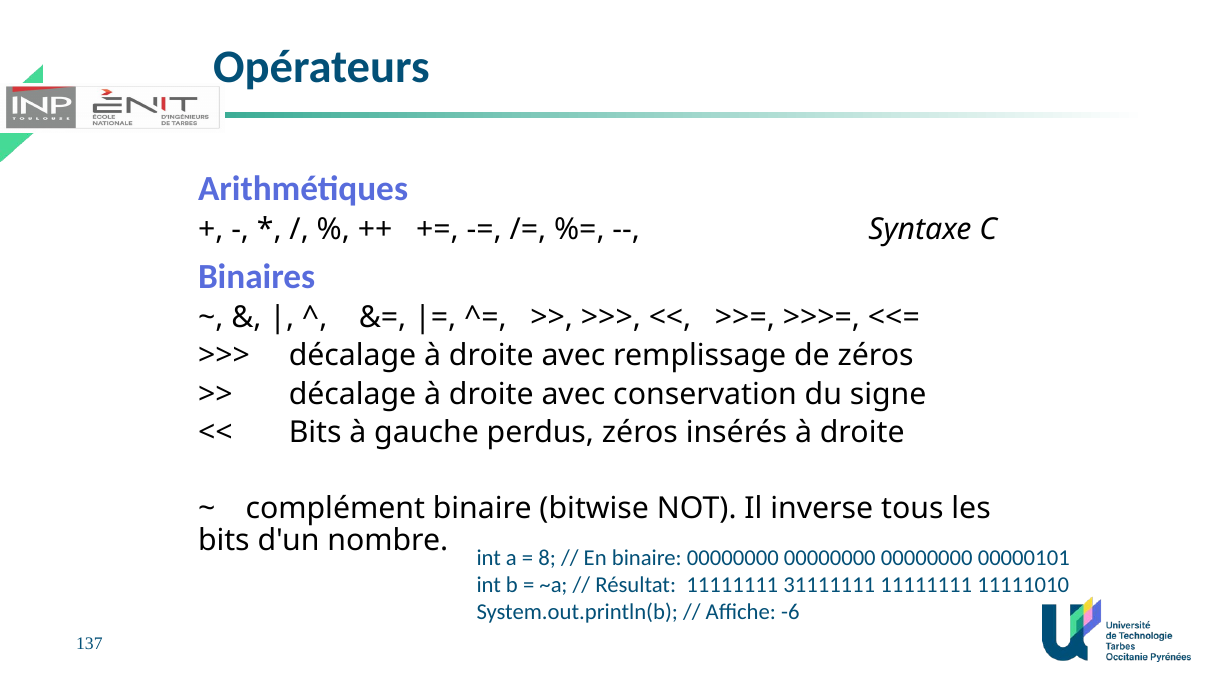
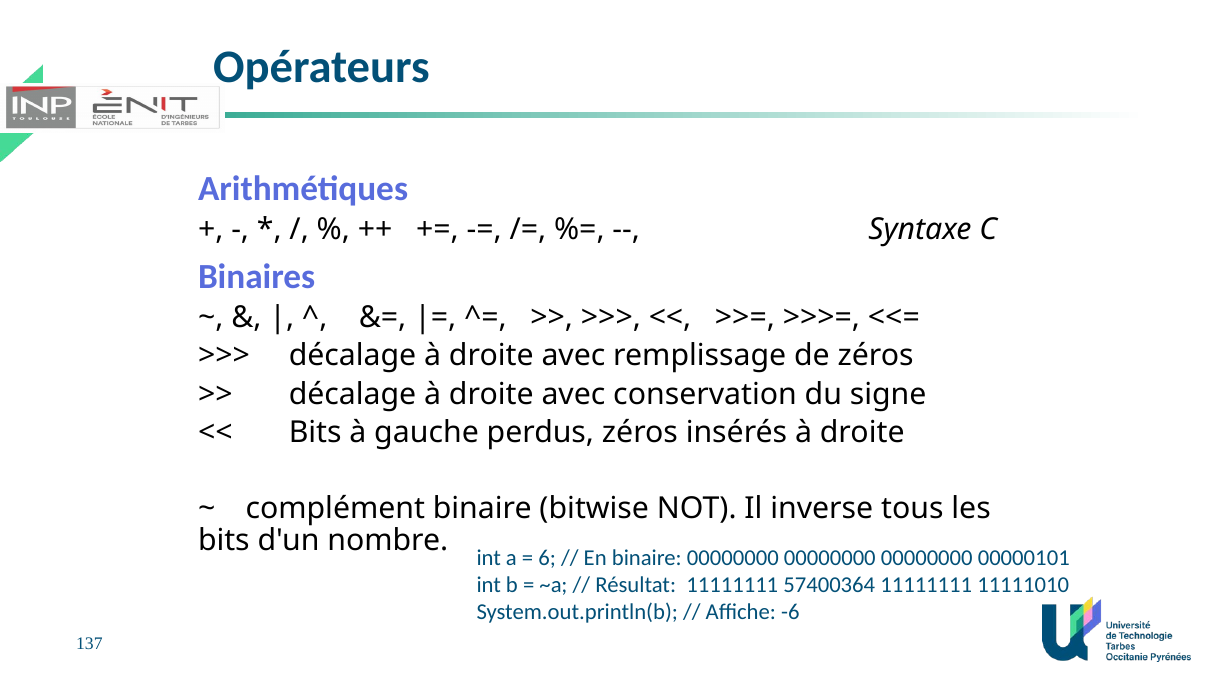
8: 8 -> 6
31111111: 31111111 -> 57400364
